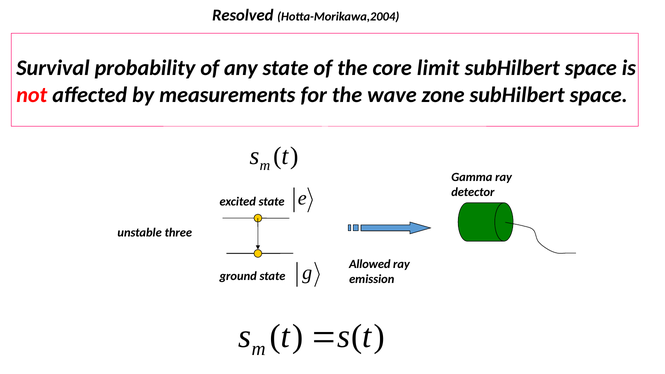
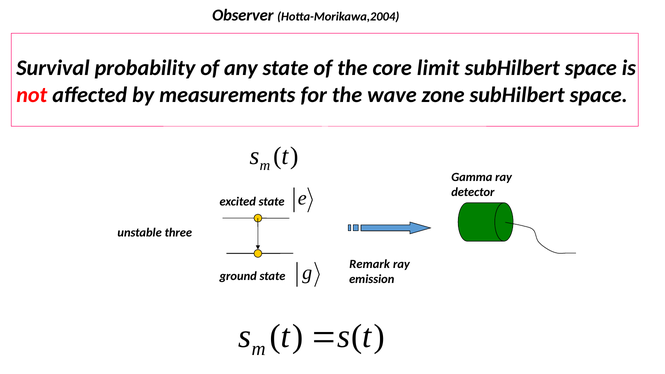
Resolved: Resolved -> Observer
Allowed: Allowed -> Remark
